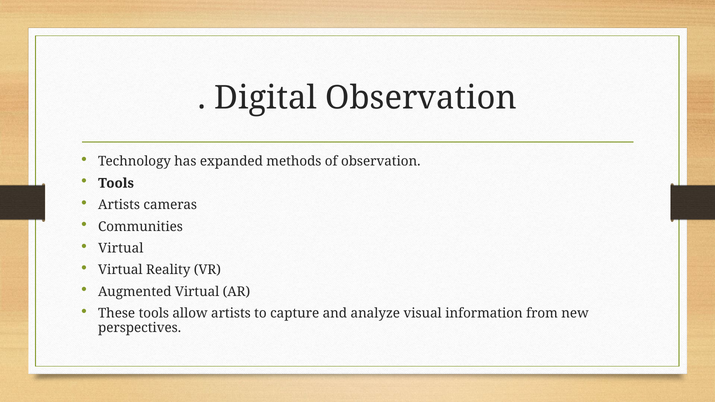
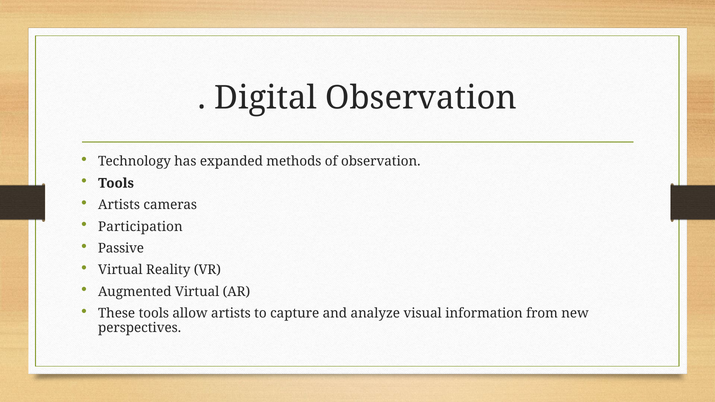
Communities: Communities -> Participation
Virtual at (121, 248): Virtual -> Passive
